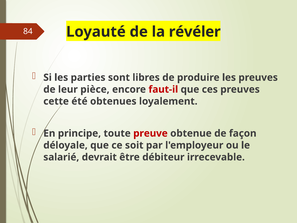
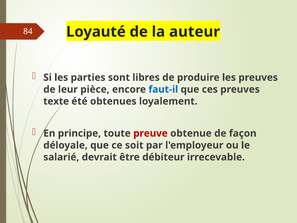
révéler: révéler -> auteur
faut-il colour: red -> blue
cette: cette -> texte
